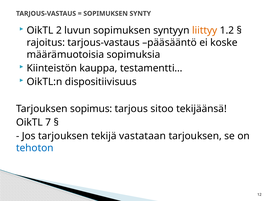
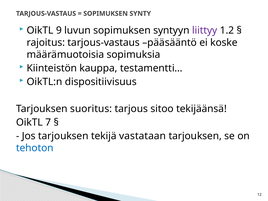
2: 2 -> 9
liittyy colour: orange -> purple
sopimus: sopimus -> suoritus
